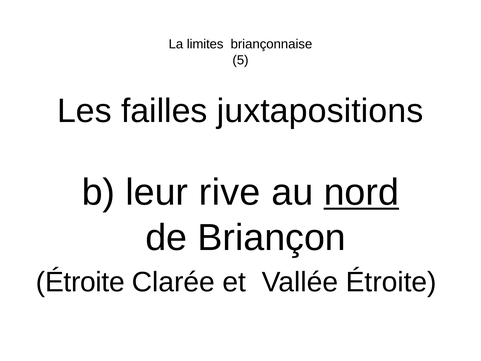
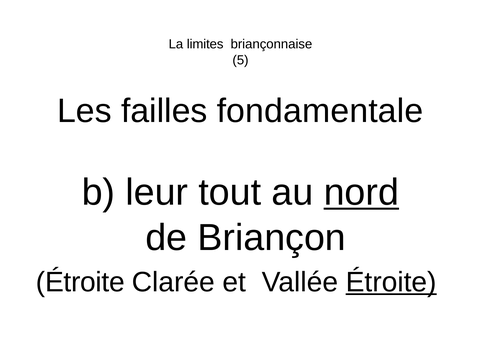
juxtapositions: juxtapositions -> fondamentale
rive: rive -> tout
Étroite at (391, 282) underline: none -> present
